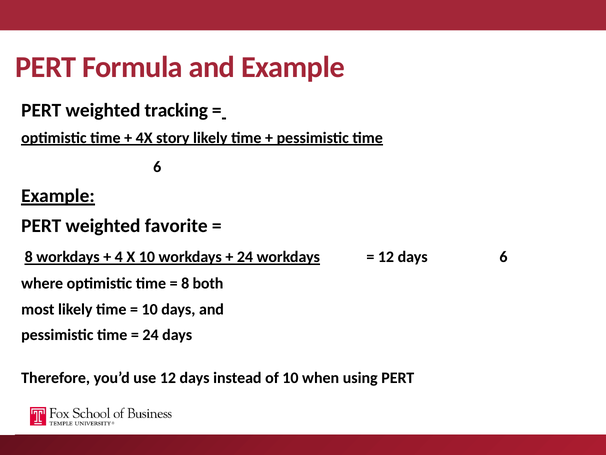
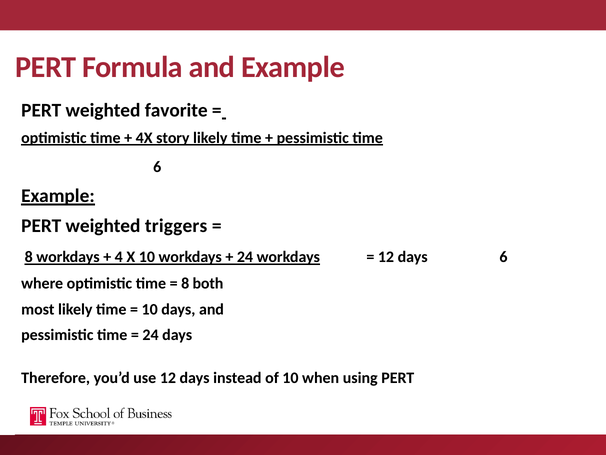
tracking: tracking -> favorite
favorite: favorite -> triggers
